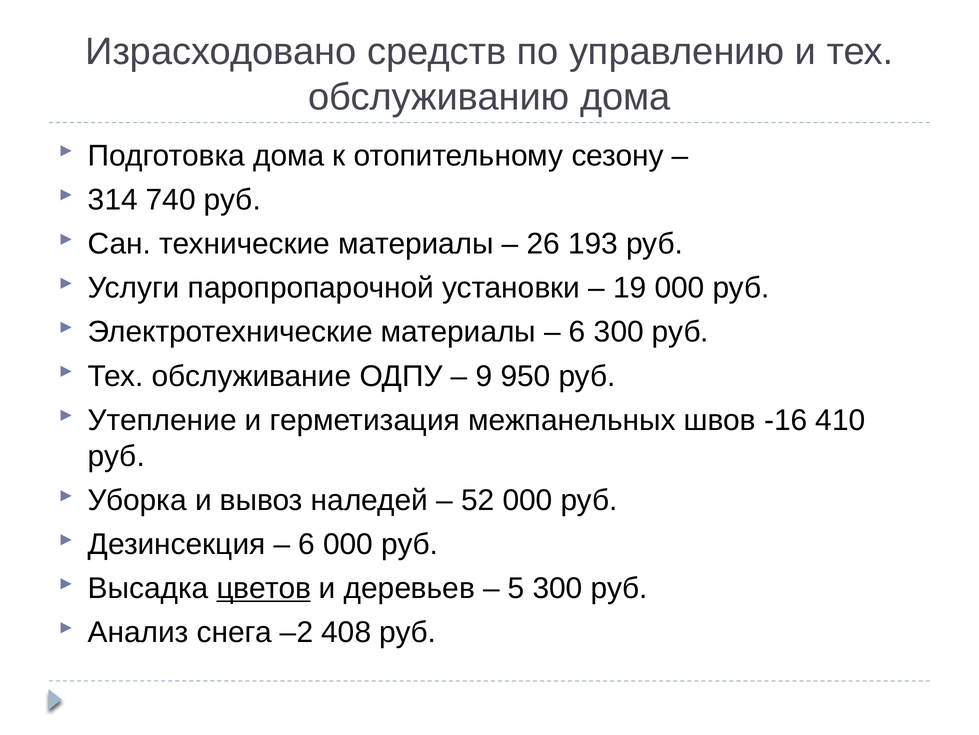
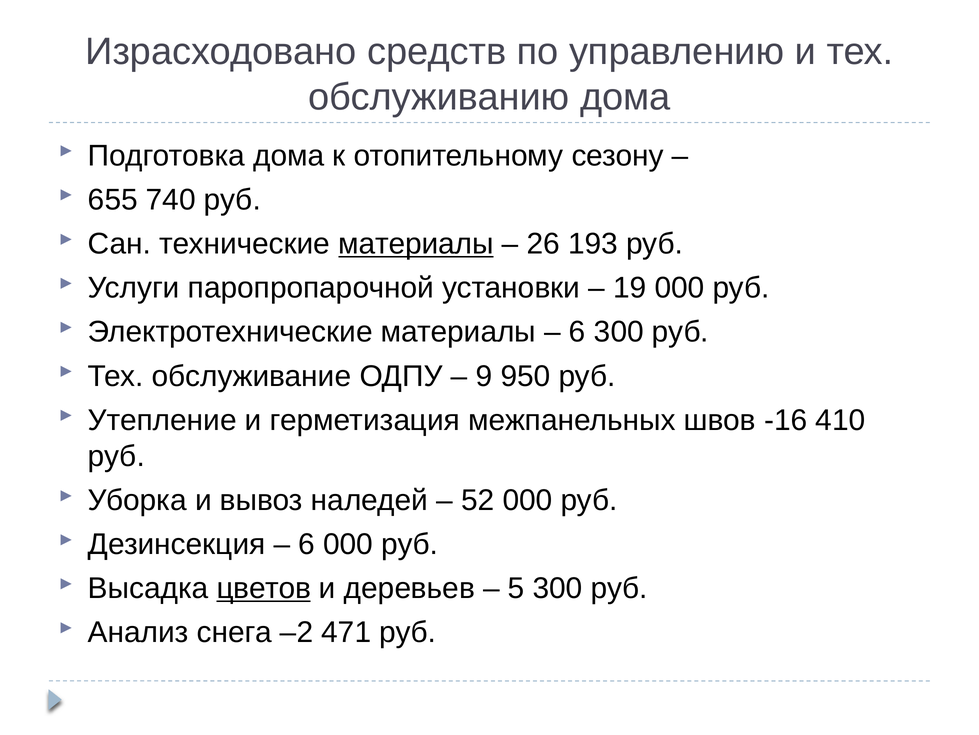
314: 314 -> 655
материалы at (416, 244) underline: none -> present
408: 408 -> 471
